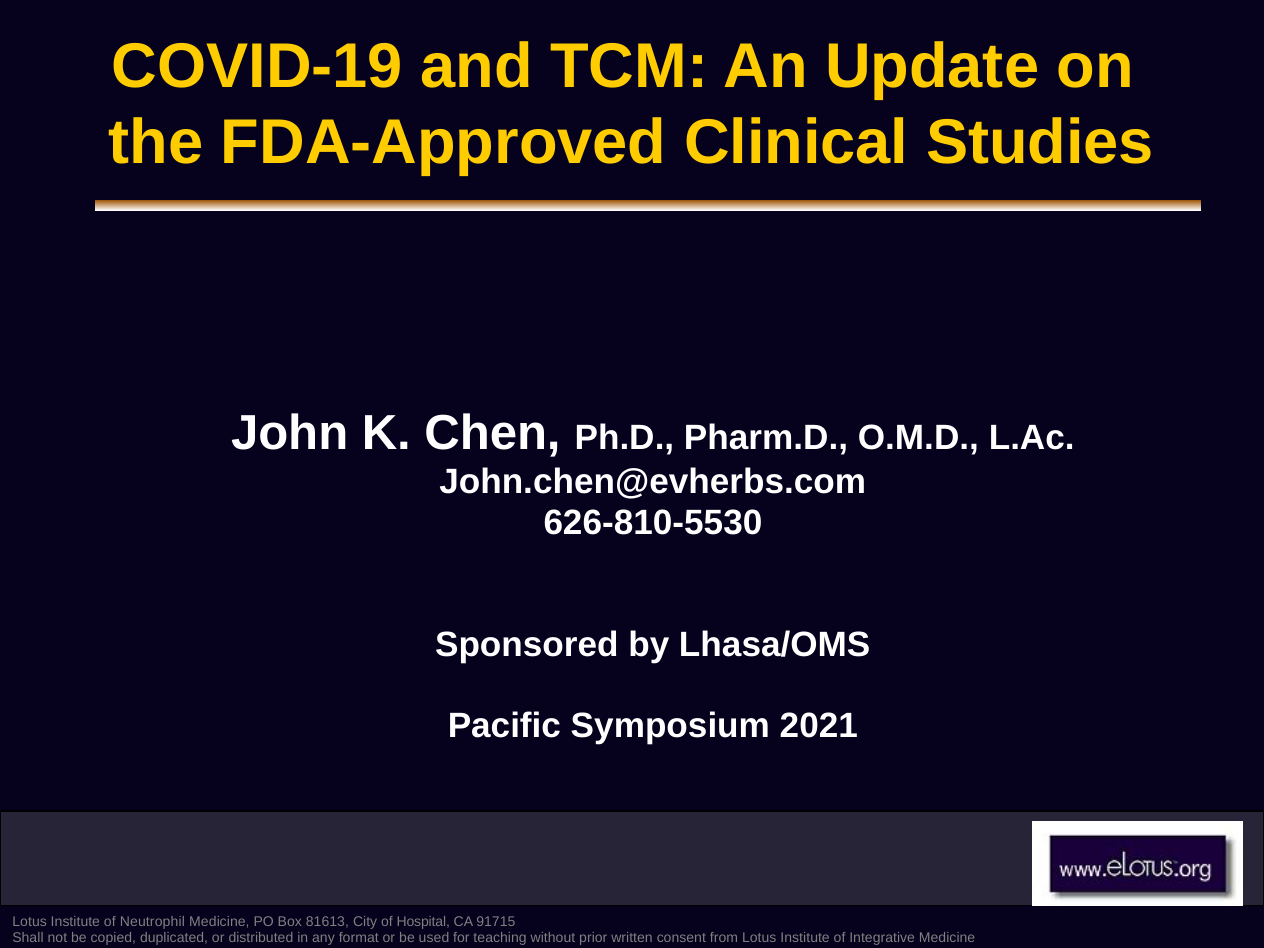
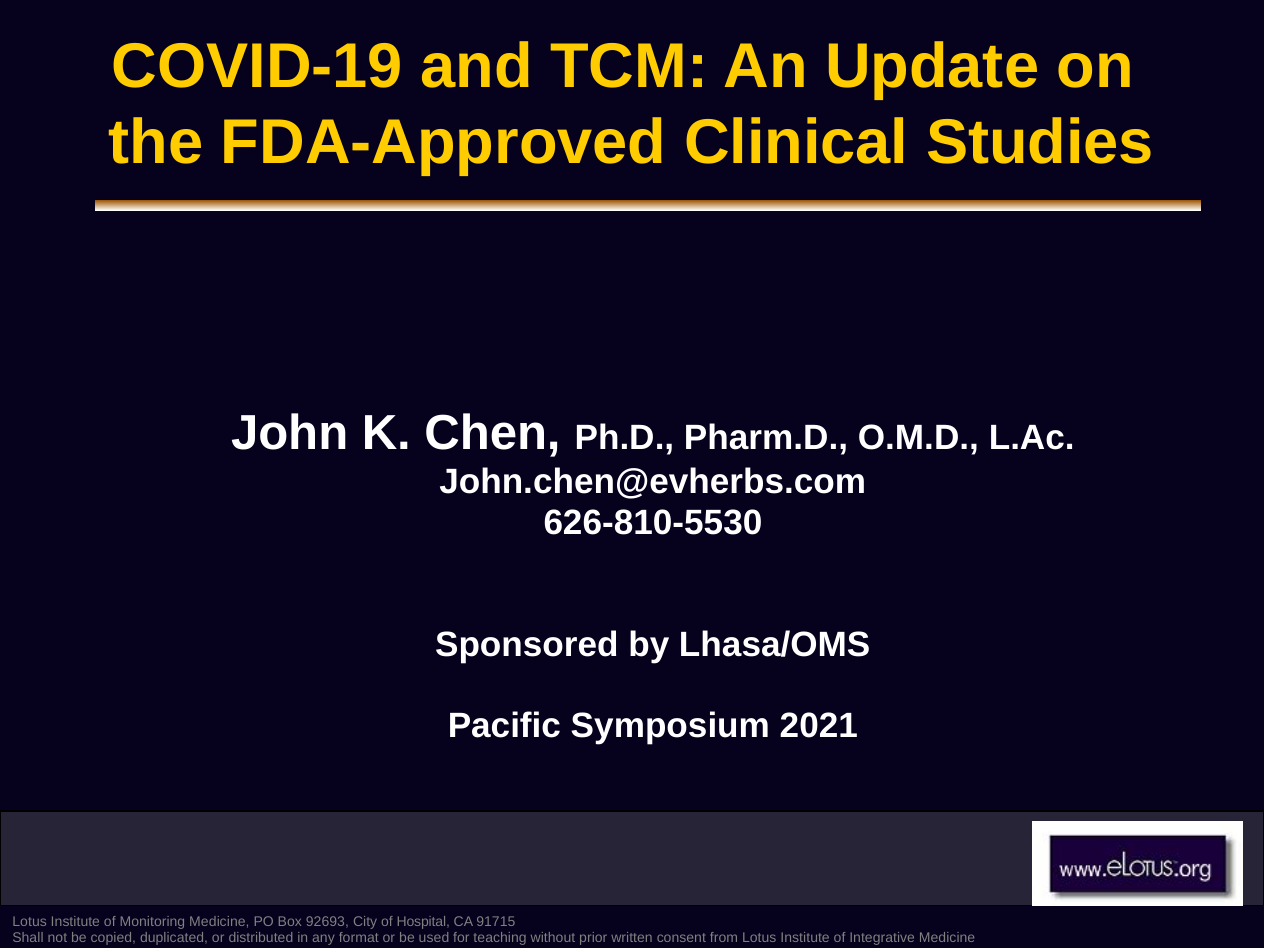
Neutrophil: Neutrophil -> Monitoring
81613: 81613 -> 92693
